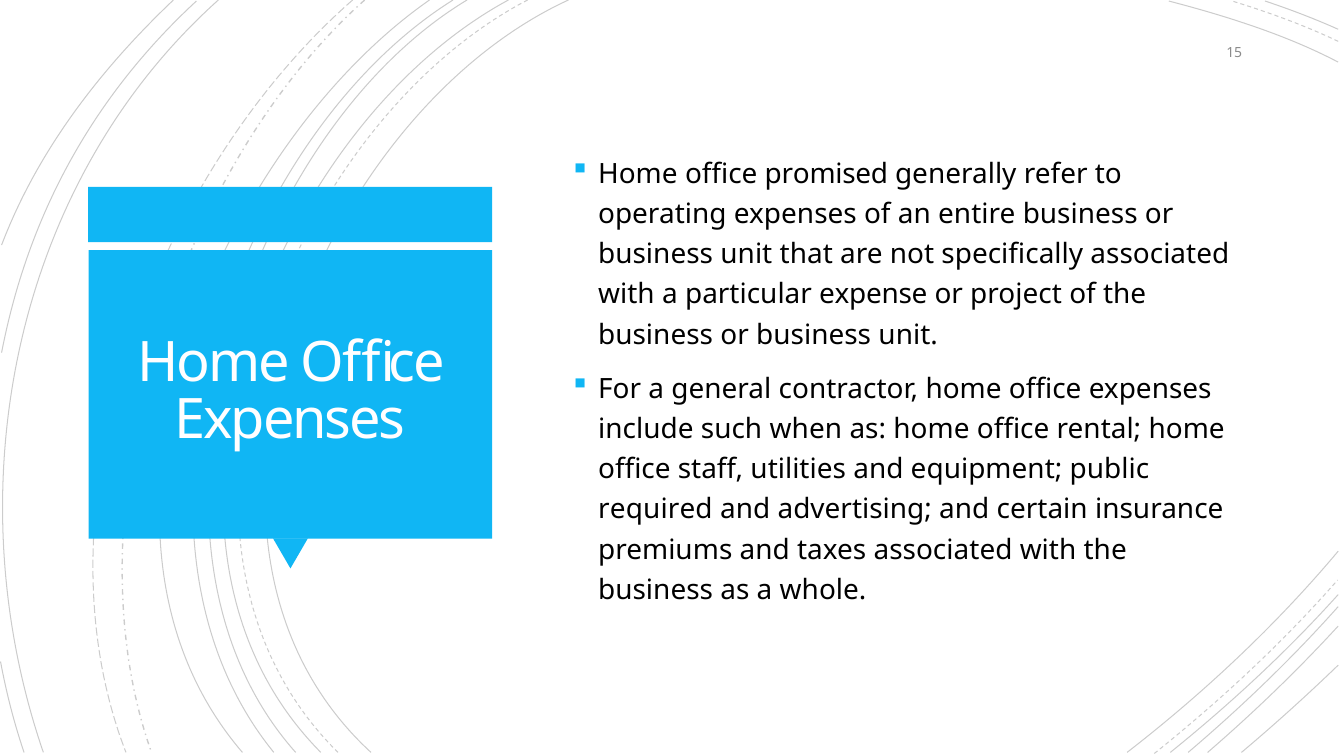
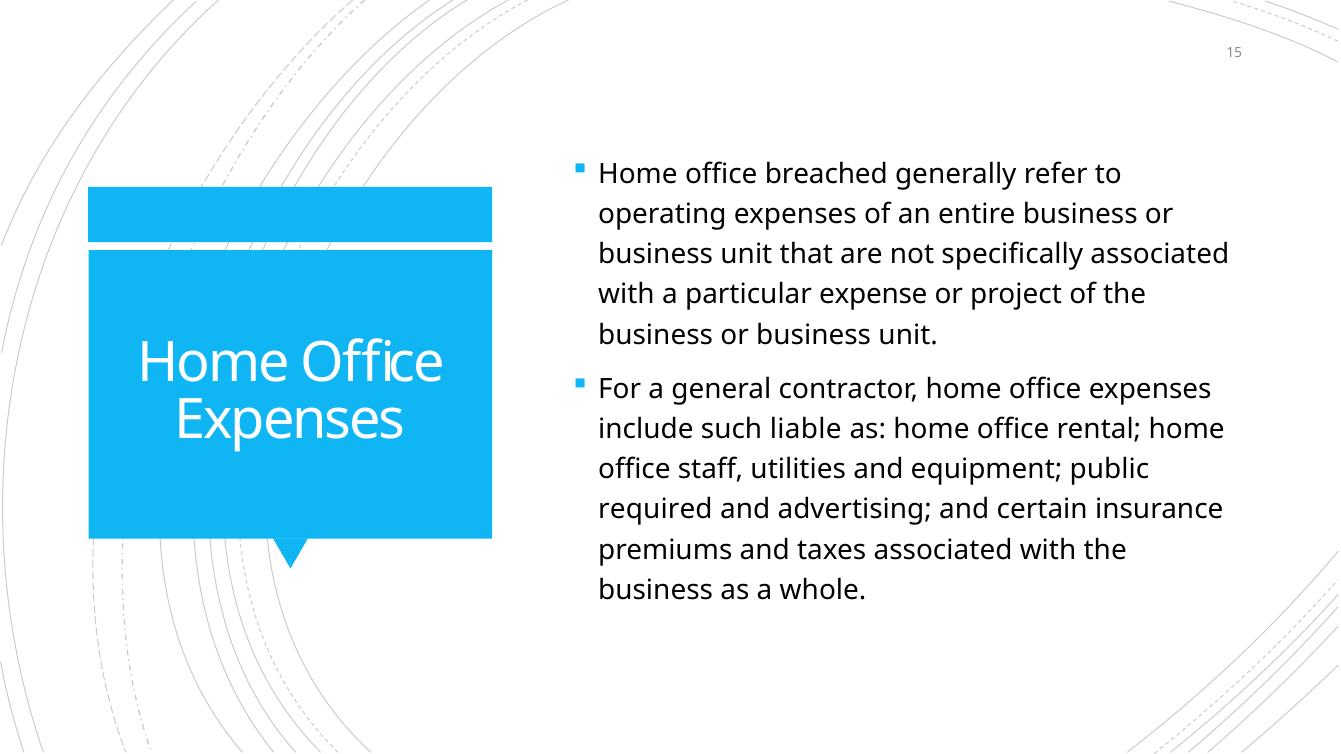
promised: promised -> breached
when: when -> liable
